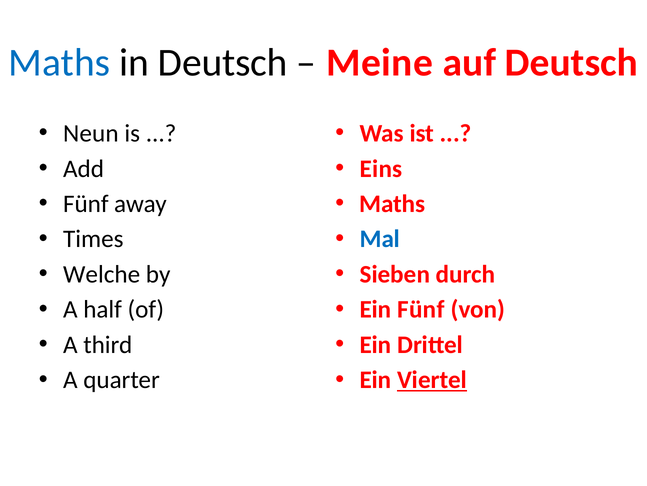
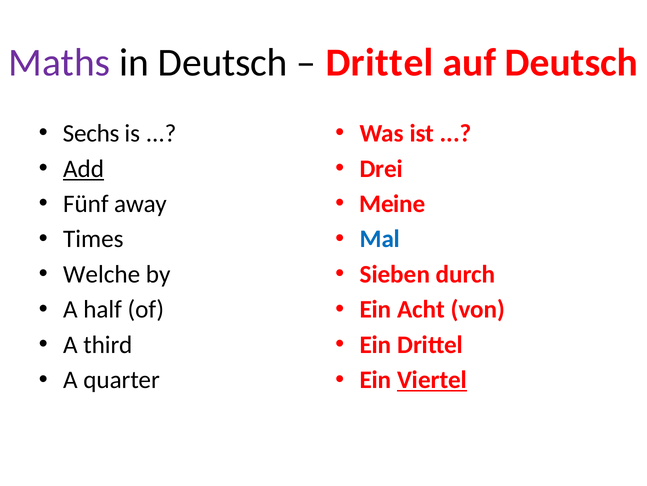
Maths at (59, 63) colour: blue -> purple
Meine at (380, 63): Meine -> Drittel
Neun: Neun -> Sechs
Add underline: none -> present
Eins: Eins -> Drei
Maths at (392, 204): Maths -> Meine
Ein Fünf: Fünf -> Acht
